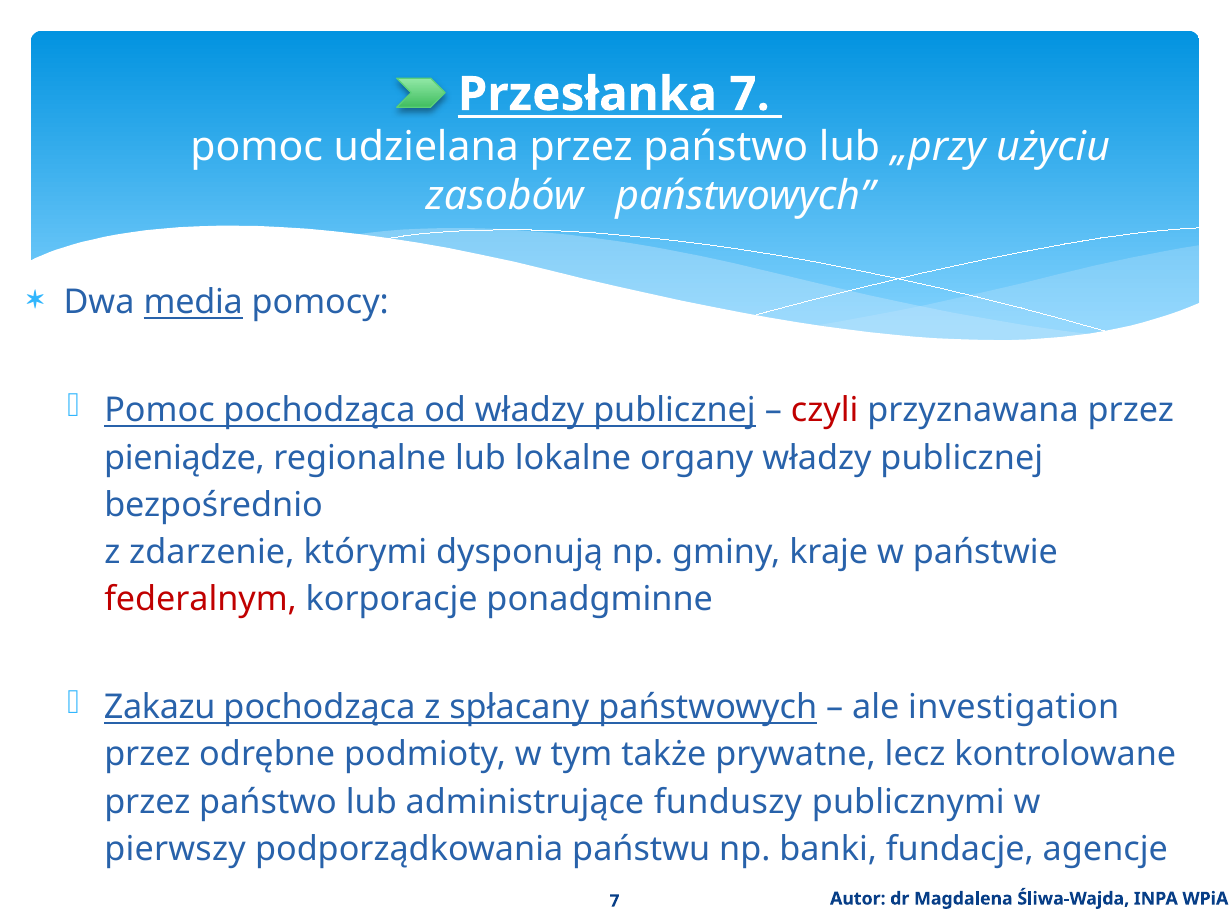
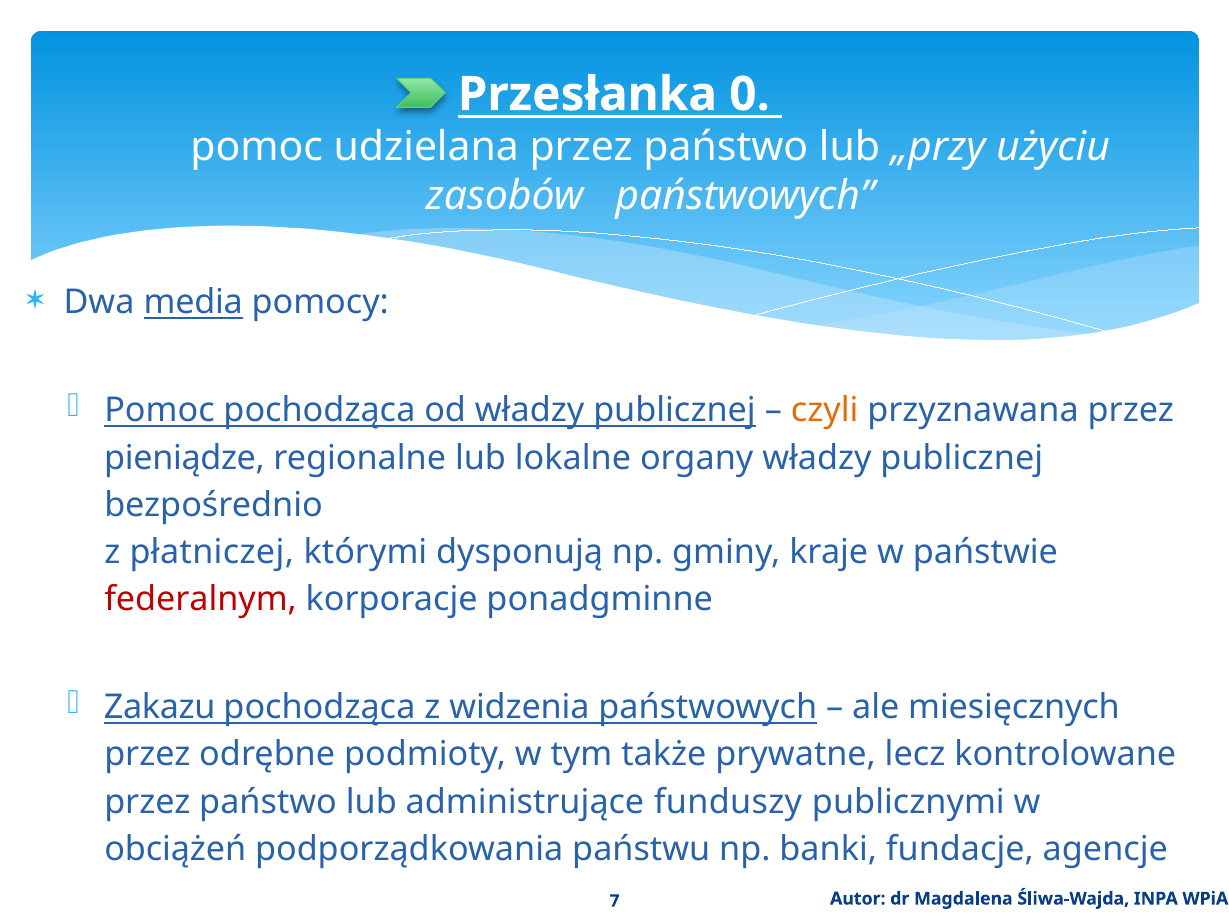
Przesłanka 7: 7 -> 0
czyli colour: red -> orange
zdarzenie: zdarzenie -> płatniczej
spłacany: spłacany -> widzenia
investigation: investigation -> miesięcznych
pierwszy: pierwszy -> obciążeń
